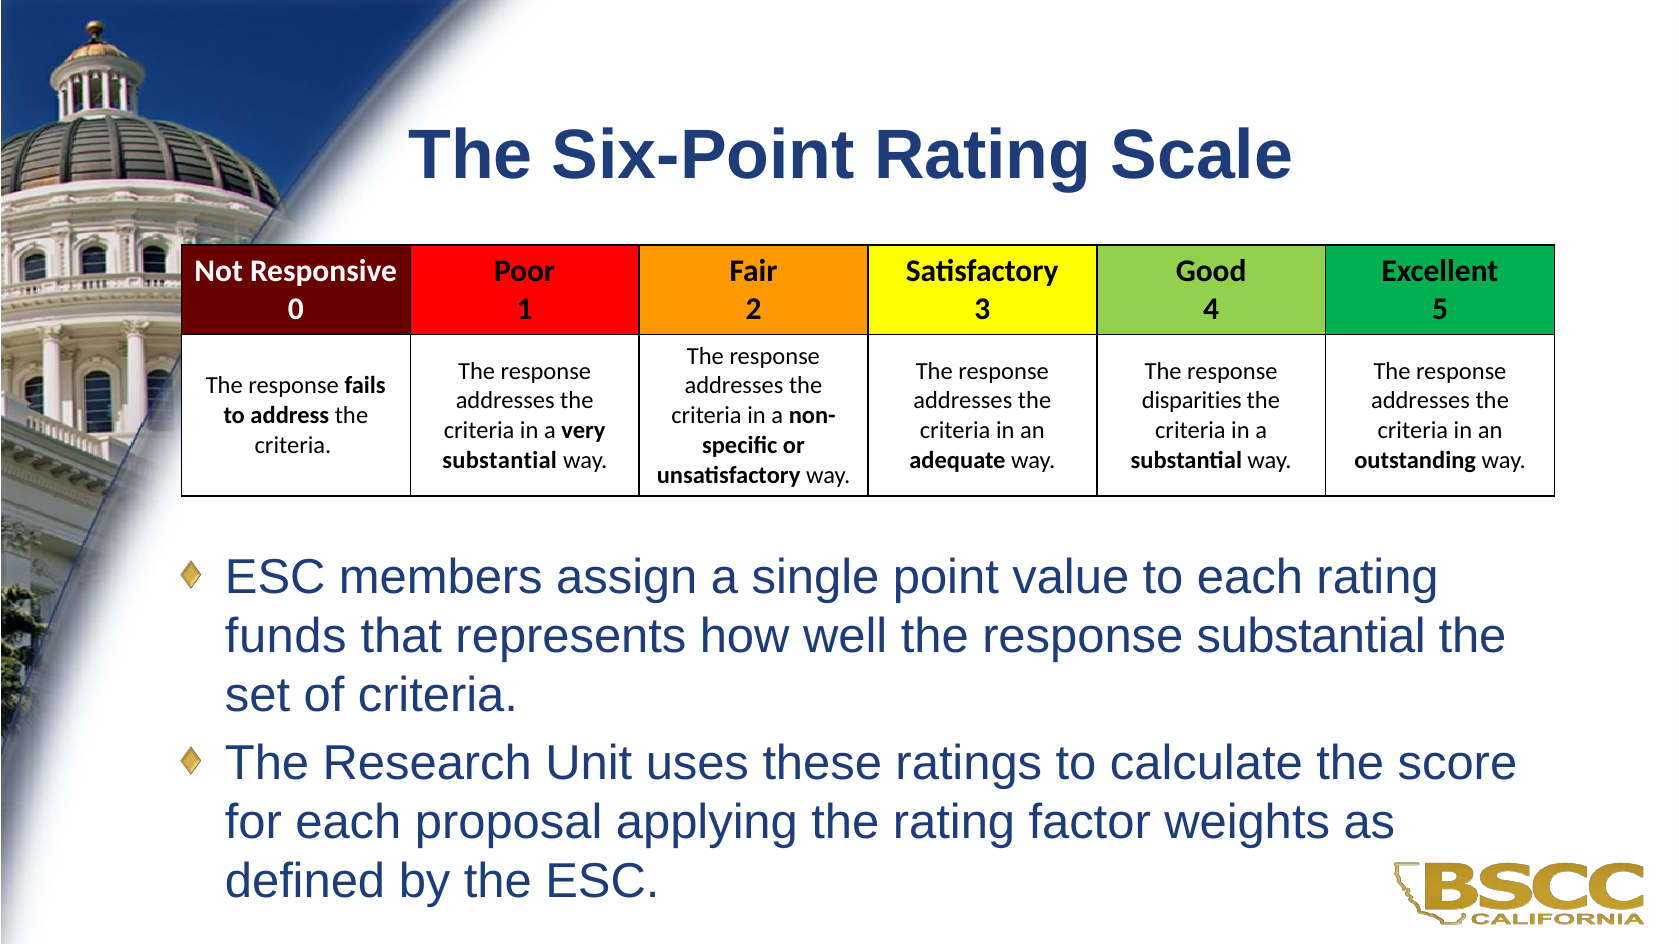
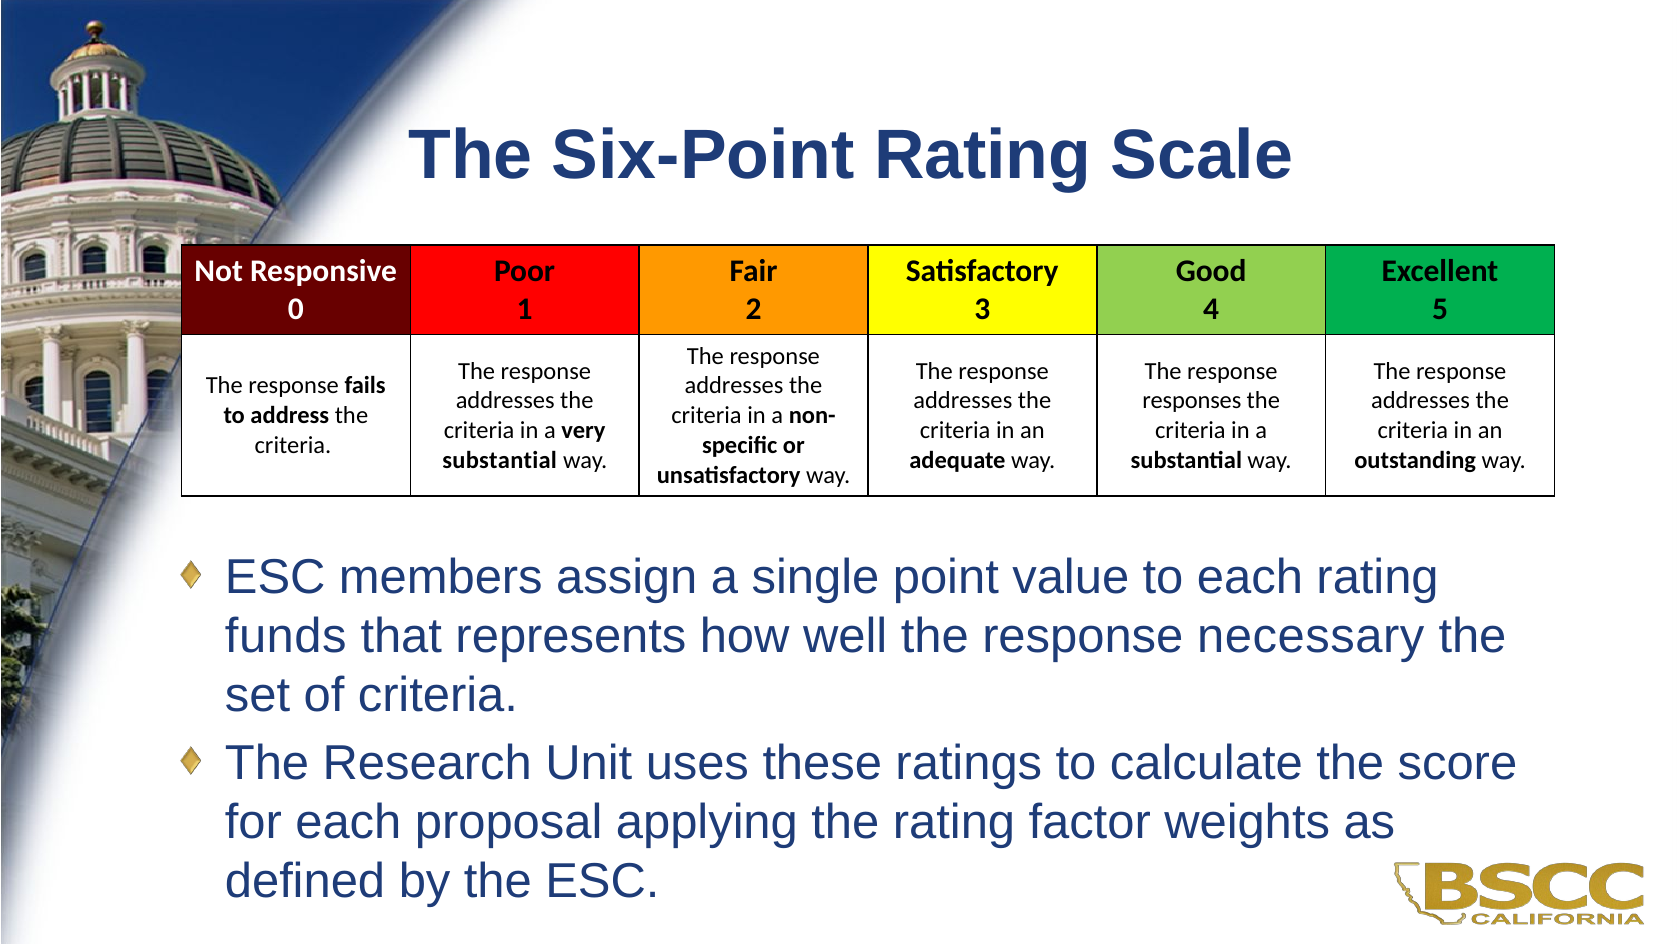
disparities: disparities -> responses
response substantial: substantial -> necessary
